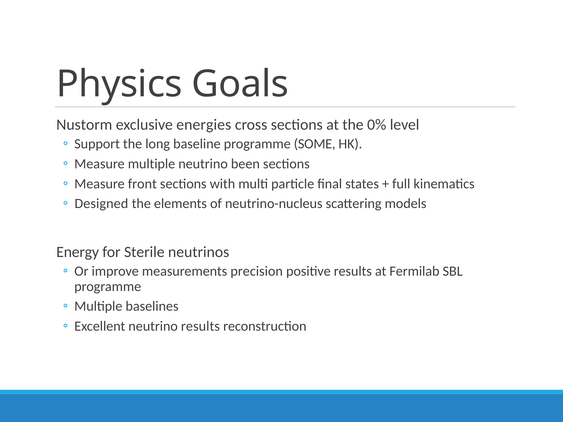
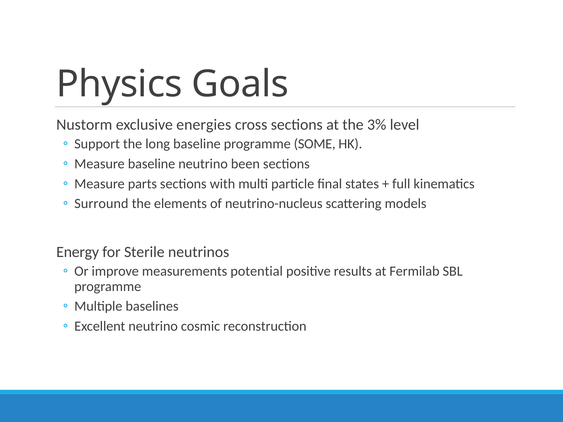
0%: 0% -> 3%
Measure multiple: multiple -> baseline
front: front -> parts
Designed: Designed -> Surround
precision: precision -> potential
neutrino results: results -> cosmic
